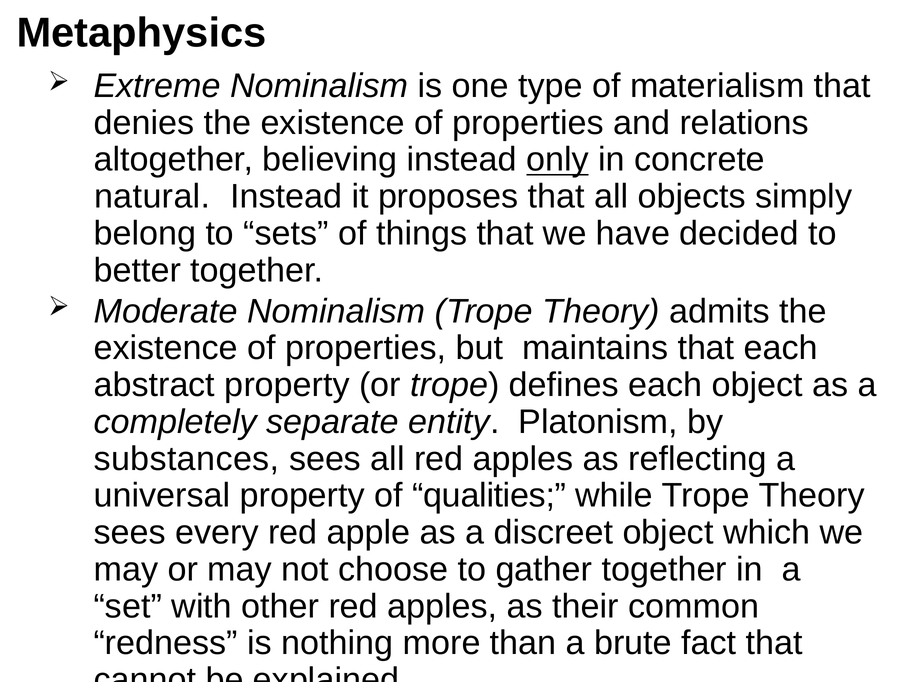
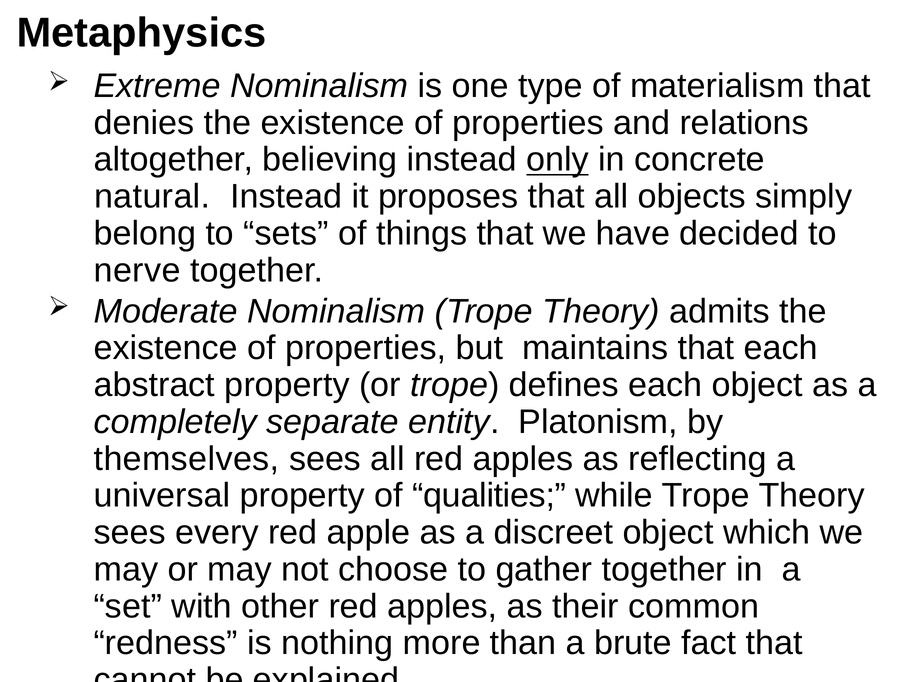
better: better -> nerve
substances: substances -> themselves
